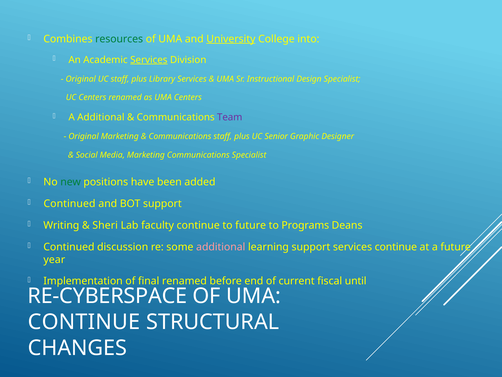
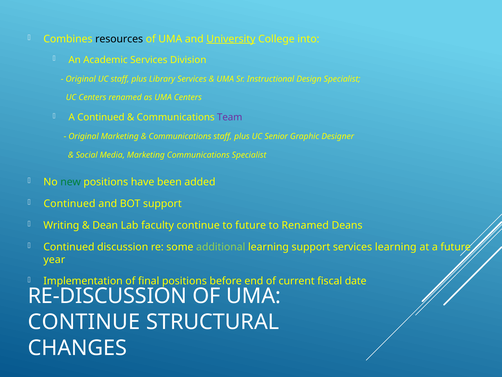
resources colour: green -> black
Services at (149, 60) underline: present -> none
A Additional: Additional -> Continued
Sheri: Sheri -> Dean
to Programs: Programs -> Renamed
additional at (221, 247) colour: pink -> light green
services continue: continue -> learning
final renamed: renamed -> positions
until: until -> date
RE-CYBERSPACE: RE-CYBERSPACE -> RE-DISCUSSION
